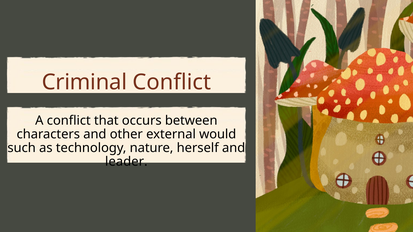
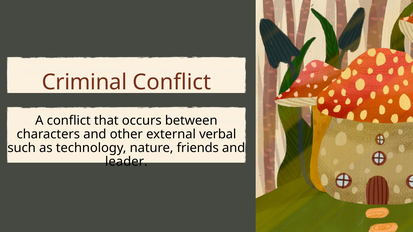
would: would -> verbal
herself: herself -> friends
